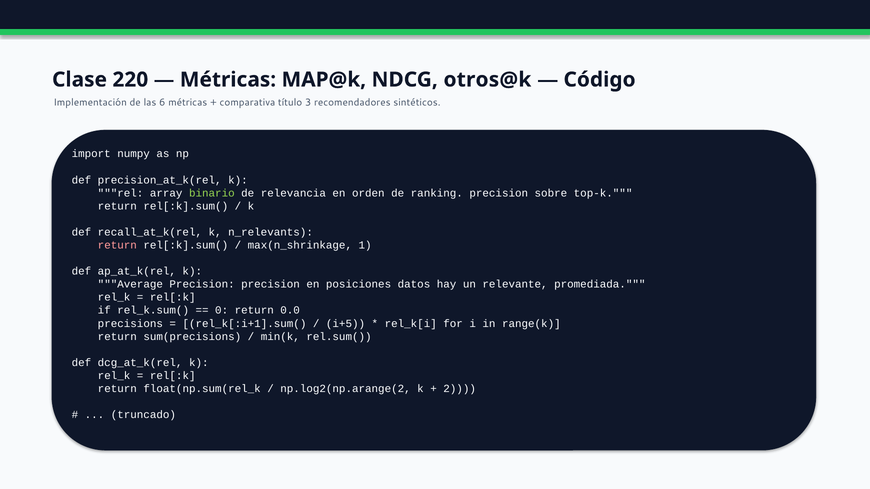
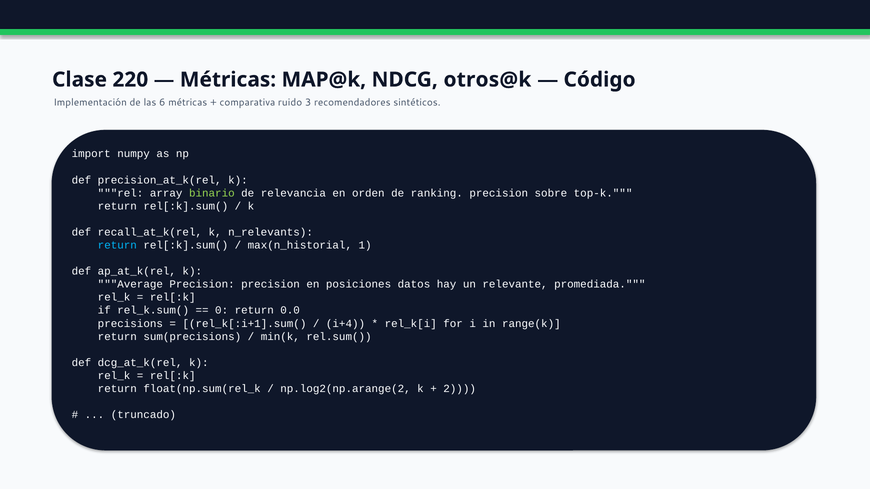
título: título -> ruido
return at (117, 245) colour: pink -> light blue
max(n_shrinkage: max(n_shrinkage -> max(n_historial
i+5: i+5 -> i+4
